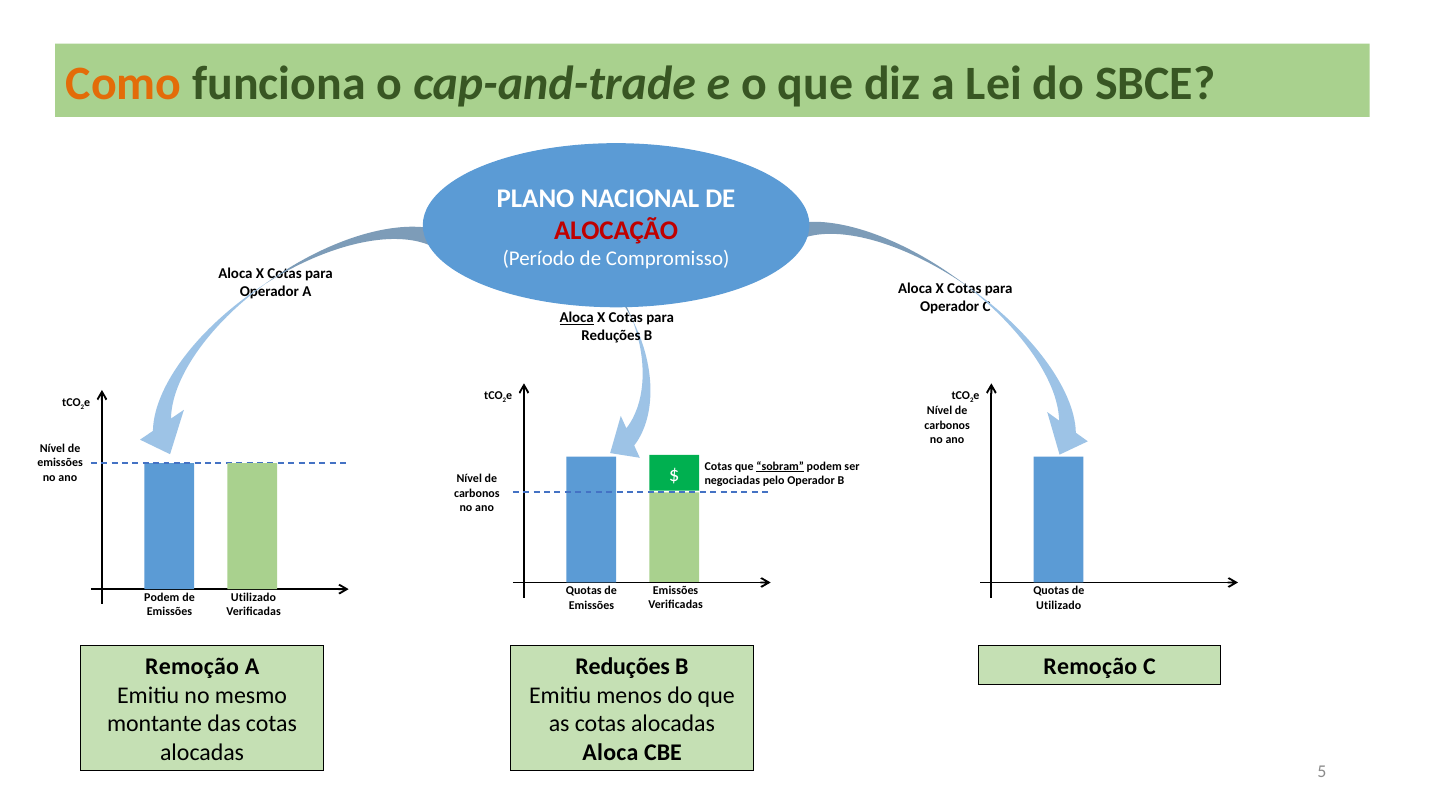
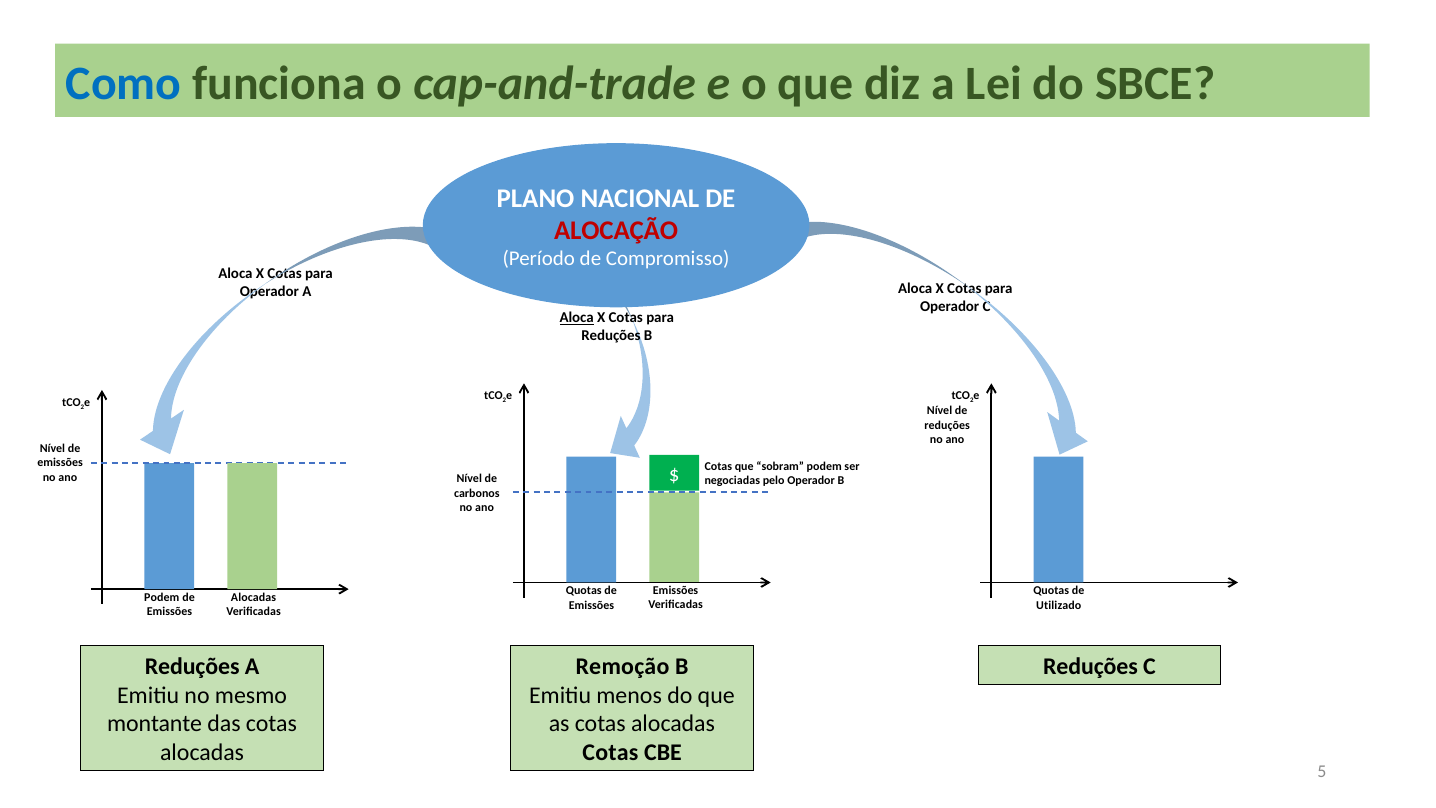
Como colour: orange -> blue
carbonos at (947, 425): carbonos -> reduções
sobram underline: present -> none
Utilizado at (254, 597): Utilizado -> Alocadas
Remoção at (192, 666): Remoção -> Reduções
Reduções at (623, 666): Reduções -> Remoção
Remoção at (1090, 666): Remoção -> Reduções
Aloca at (610, 753): Aloca -> Cotas
